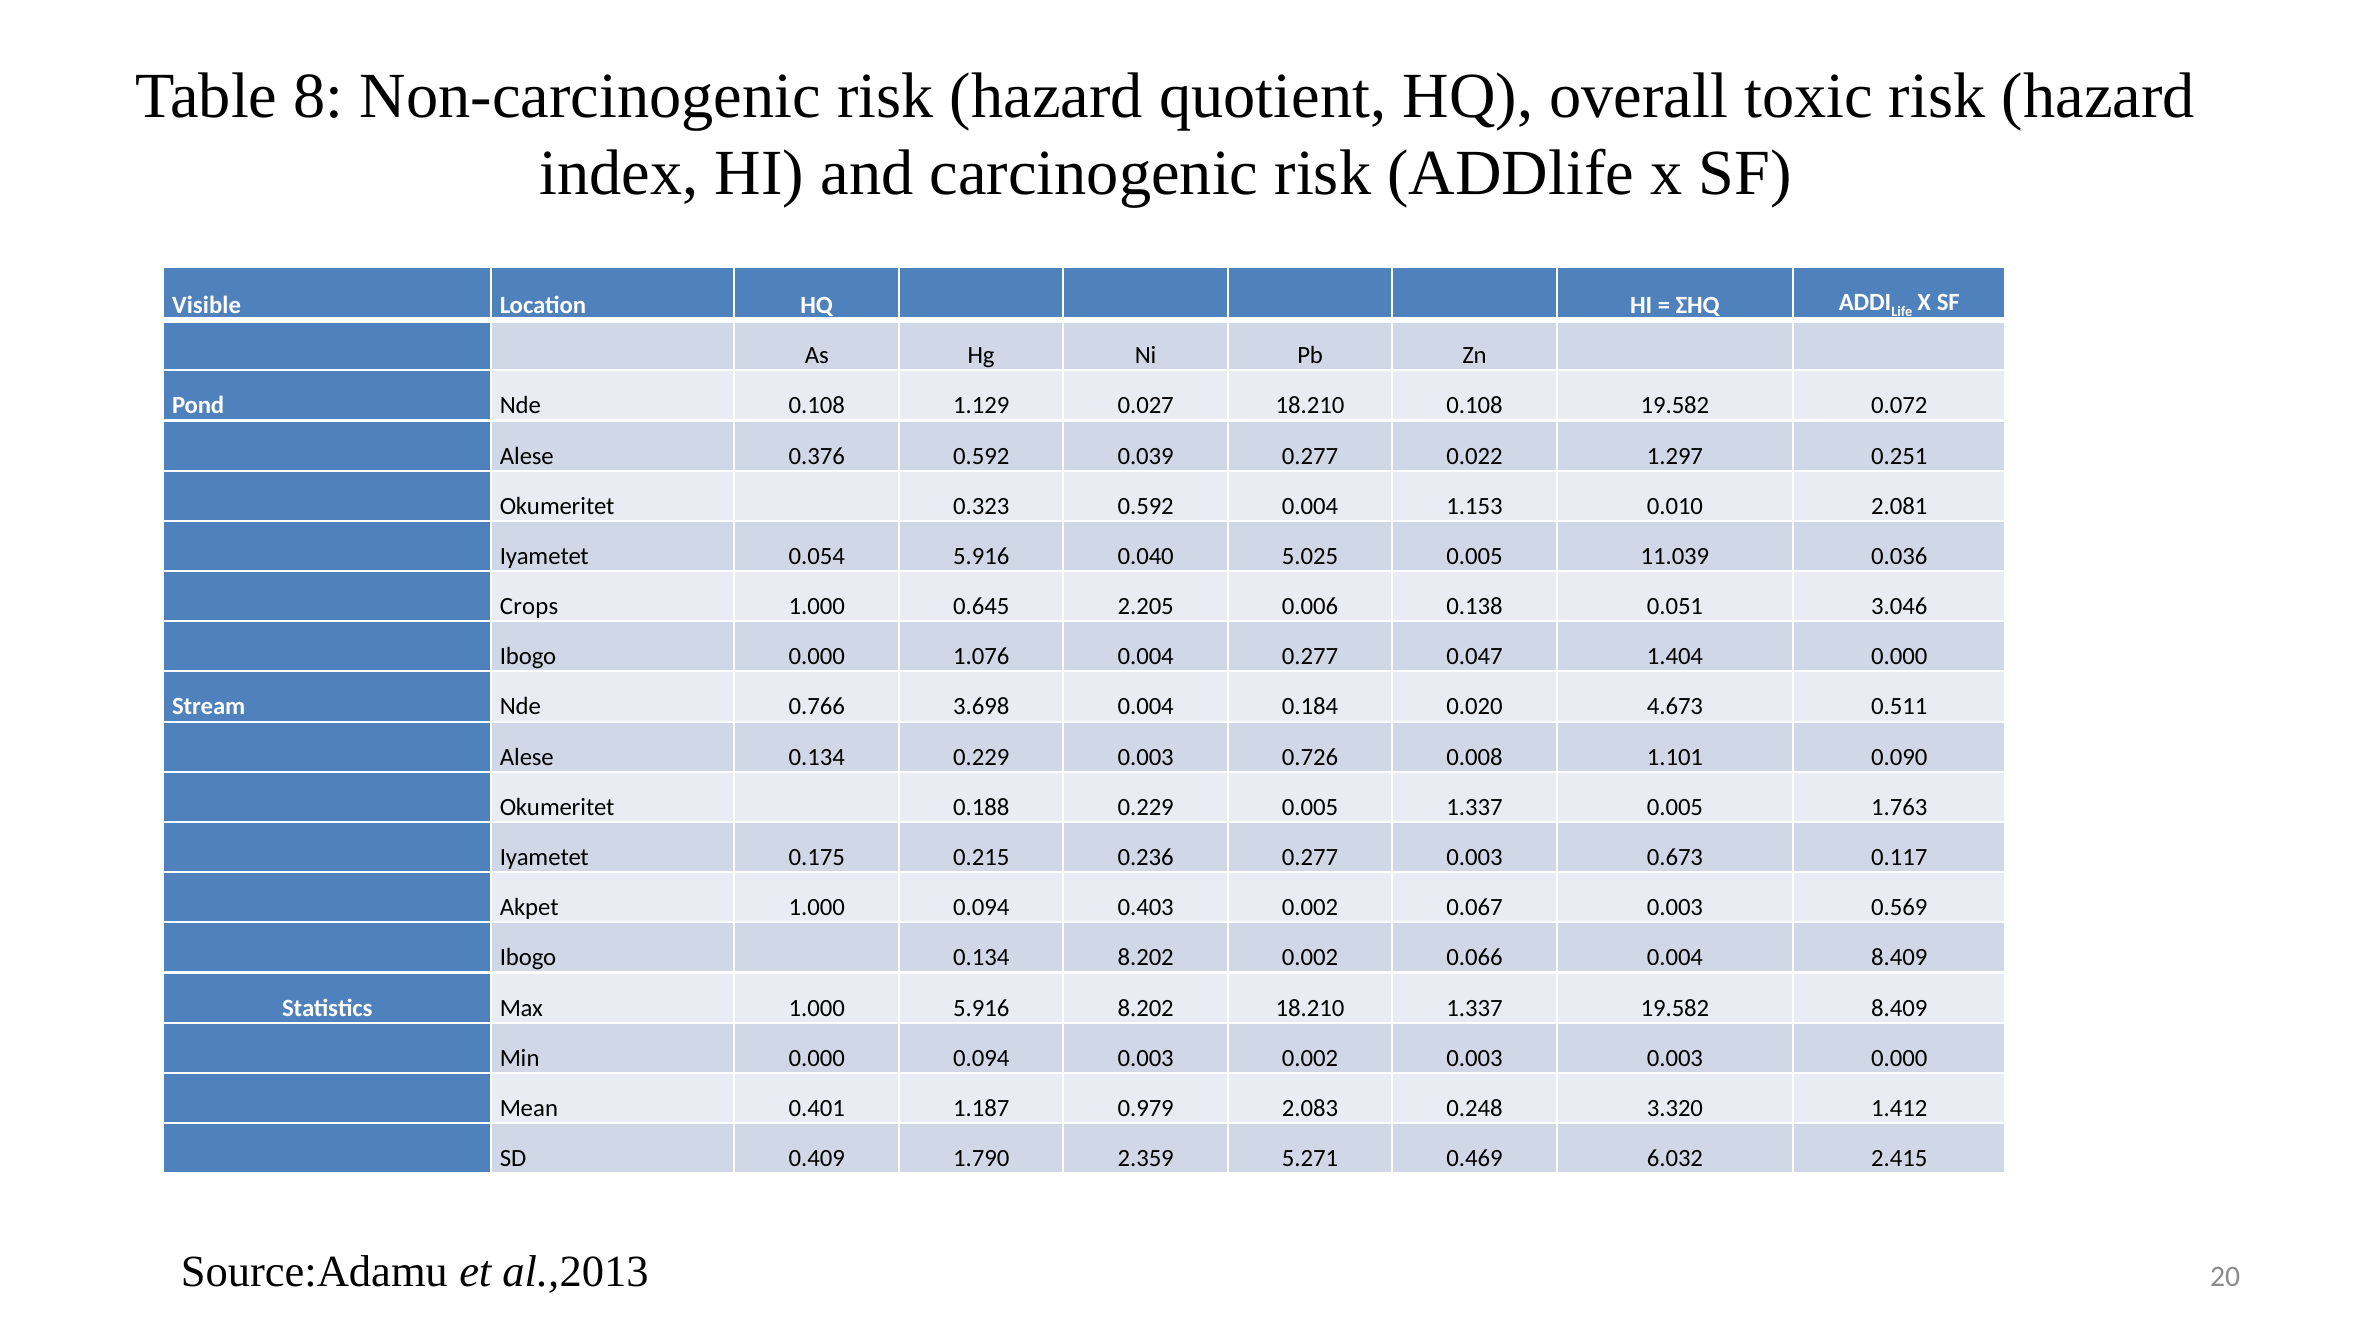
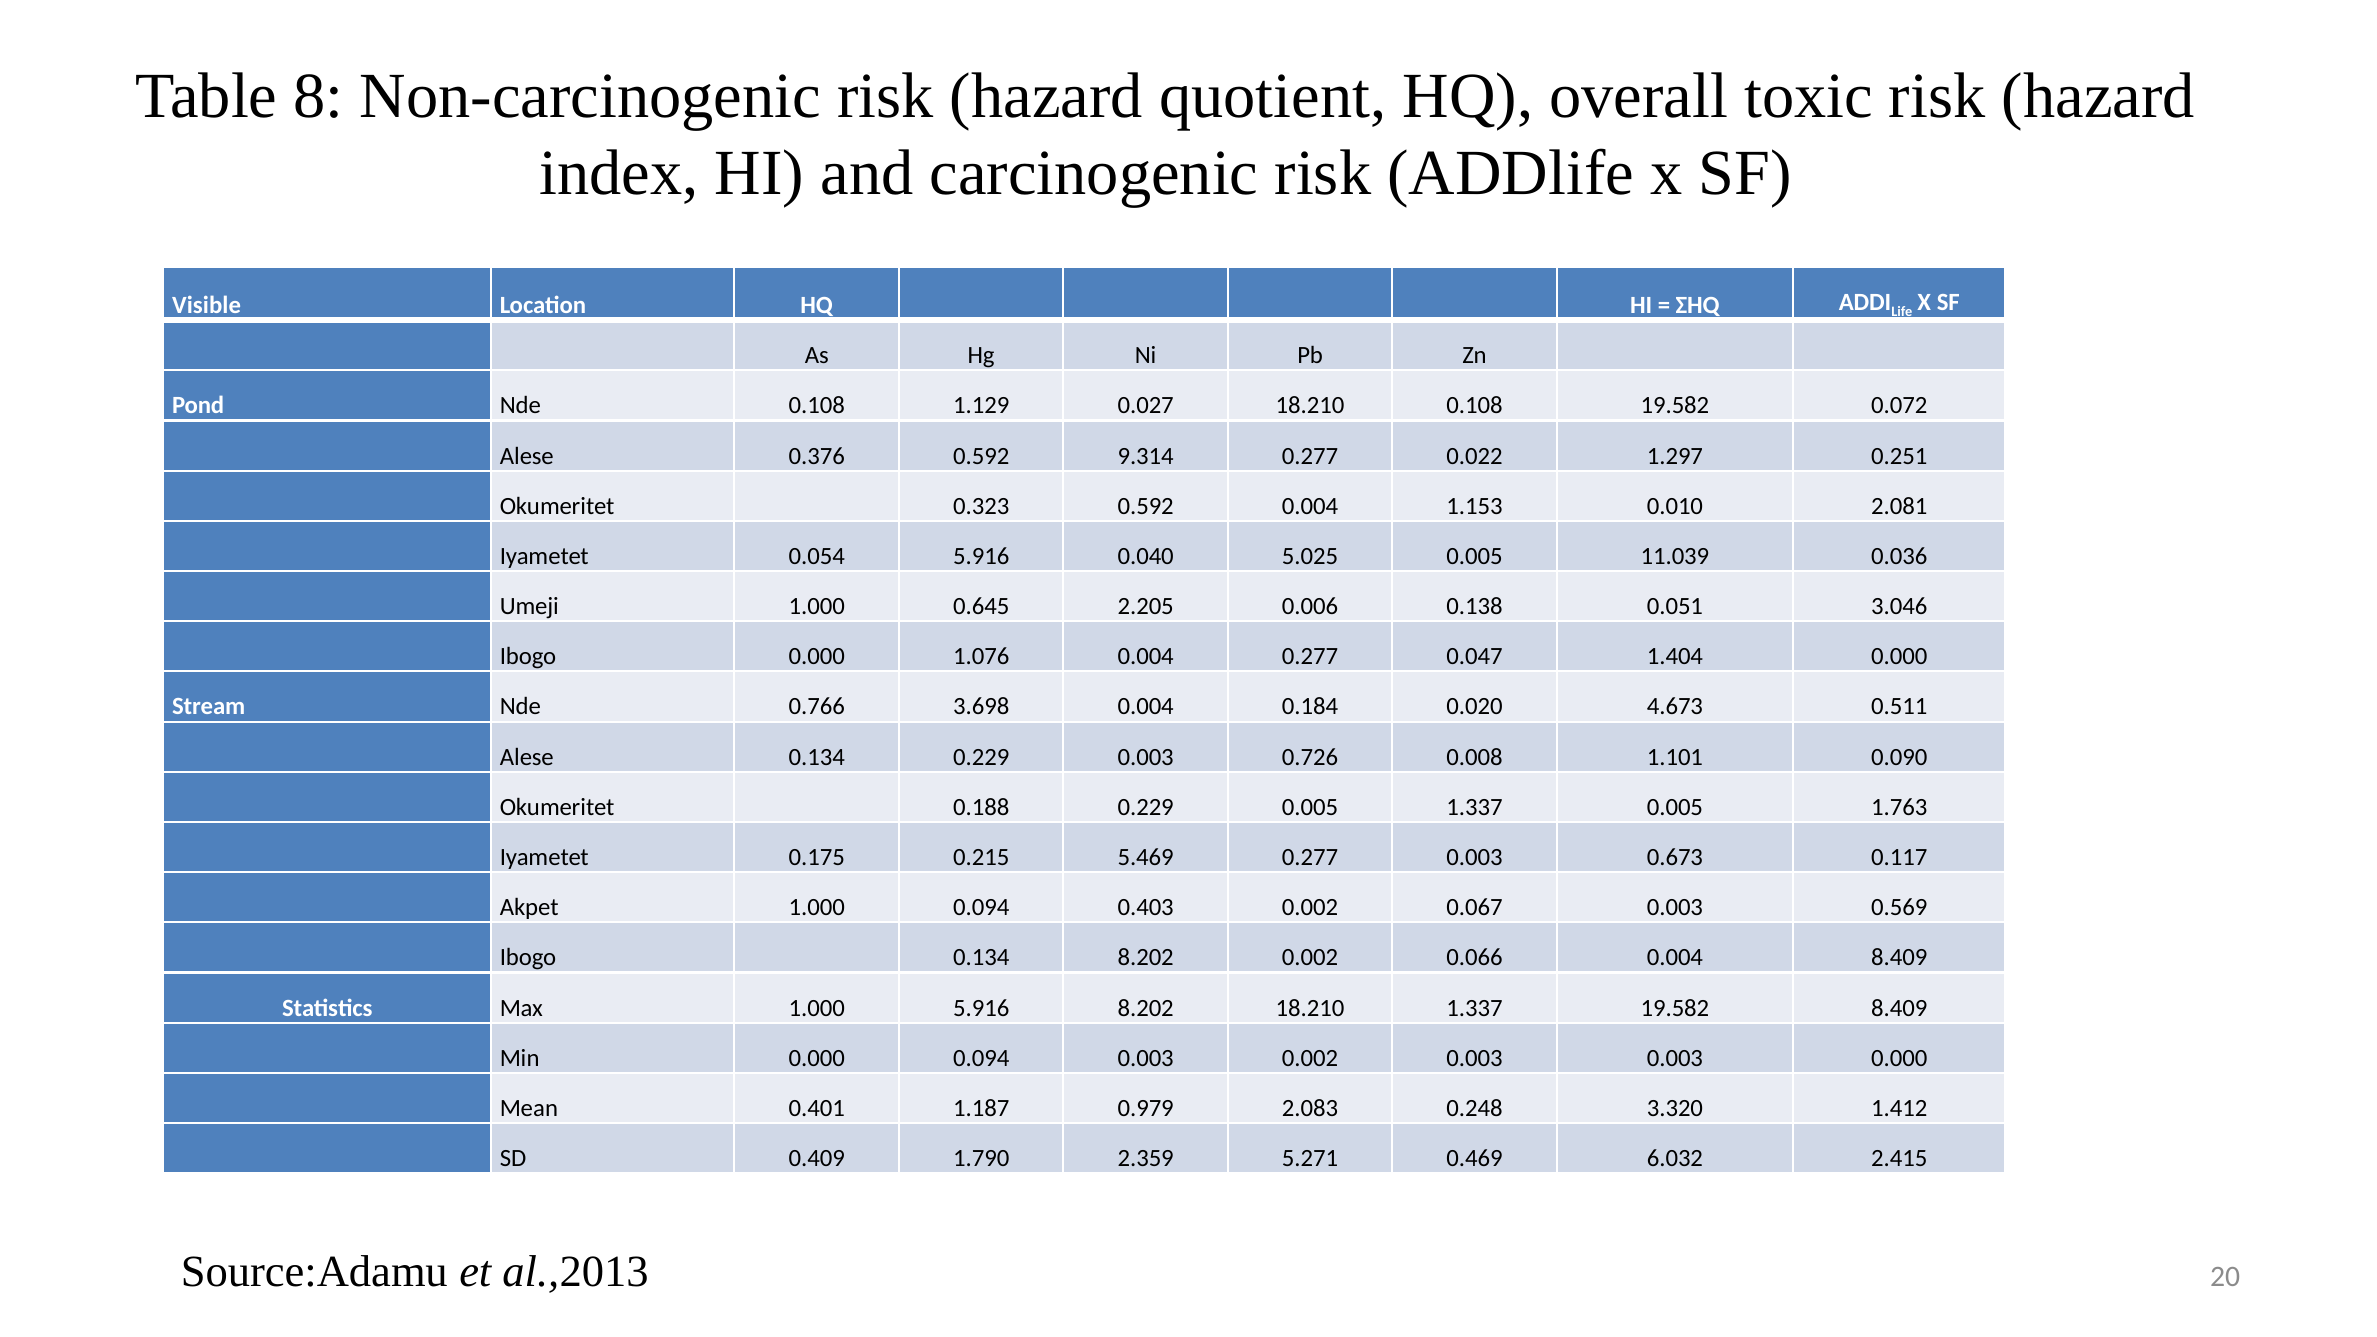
0.039: 0.039 -> 9.314
Crops: Crops -> Umeji
0.236: 0.236 -> 5.469
